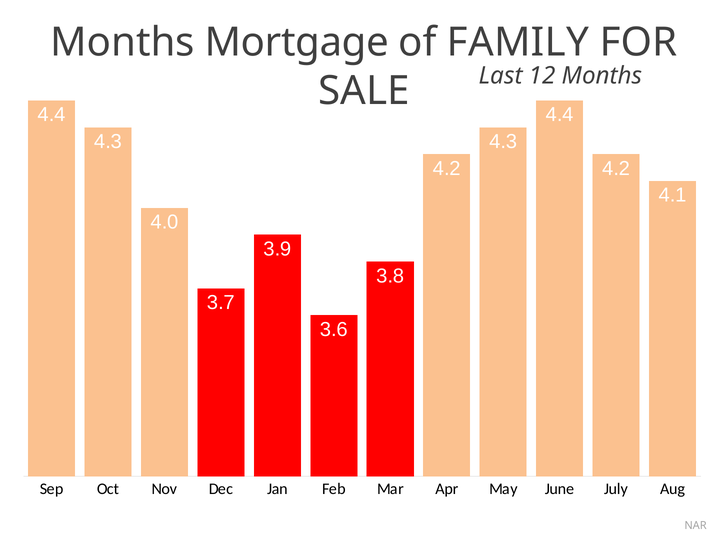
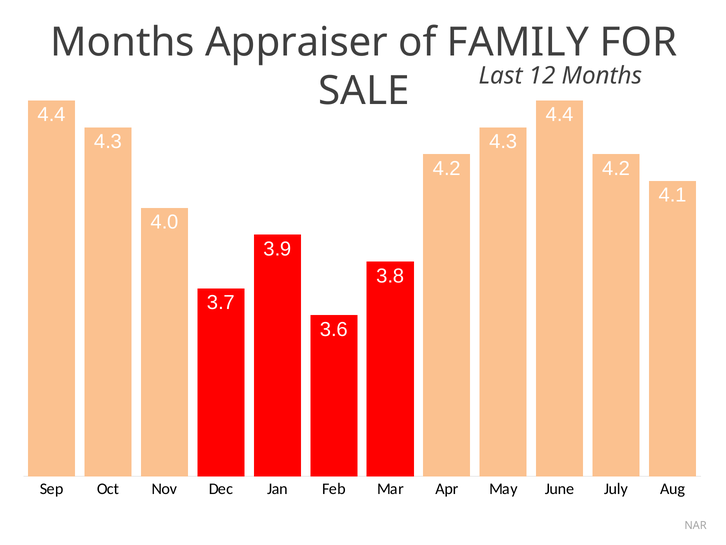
Mortgage: Mortgage -> Appraiser
